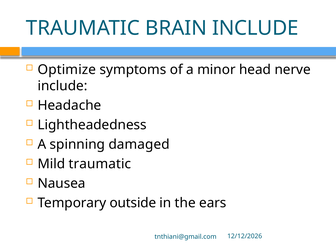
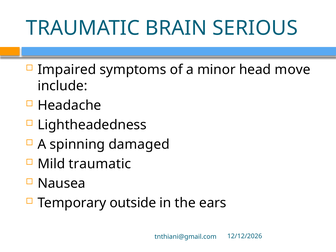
BRAIN INCLUDE: INCLUDE -> SERIOUS
Optimize: Optimize -> Impaired
nerve: nerve -> move
